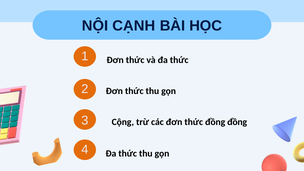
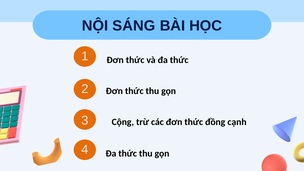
CẠNH: CẠNH -> SÁNG
đồng đồng: đồng -> cạnh
